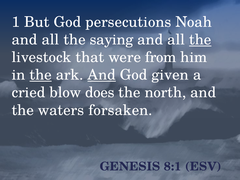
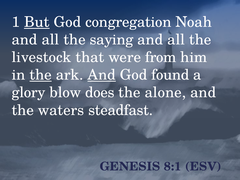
But underline: none -> present
persecutions: persecutions -> congregation
the at (200, 40) underline: present -> none
given: given -> found
cried: cried -> glory
north: north -> alone
forsaken: forsaken -> steadfast
